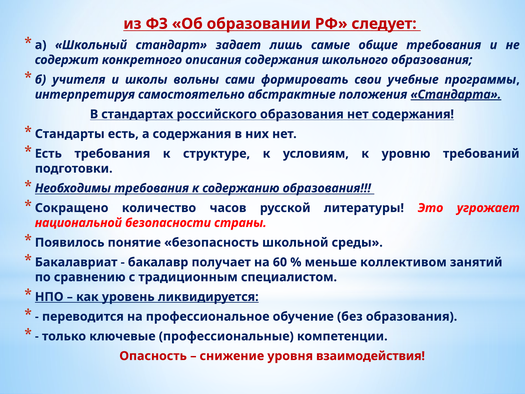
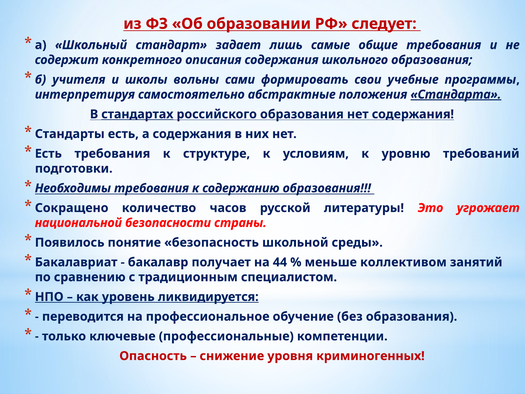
стандартах underline: none -> present
60: 60 -> 44
взаимодействия: взаимодействия -> криминогенных
